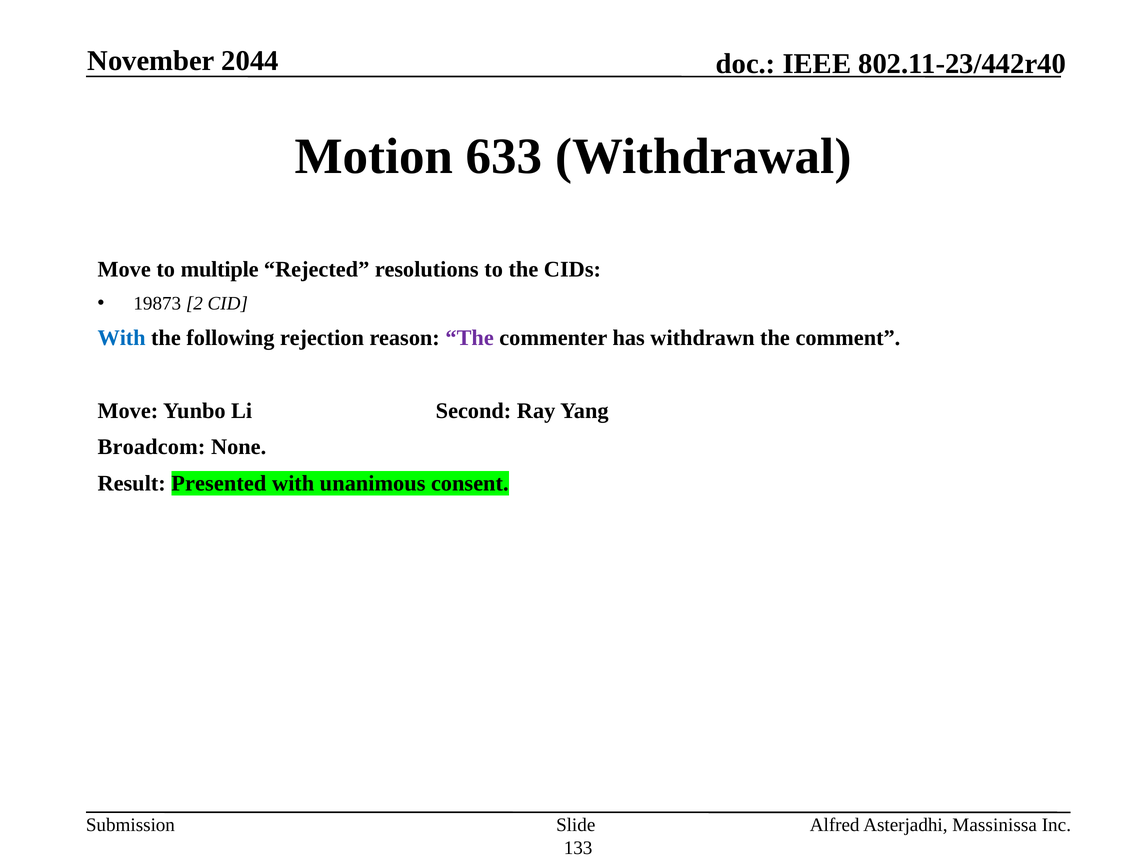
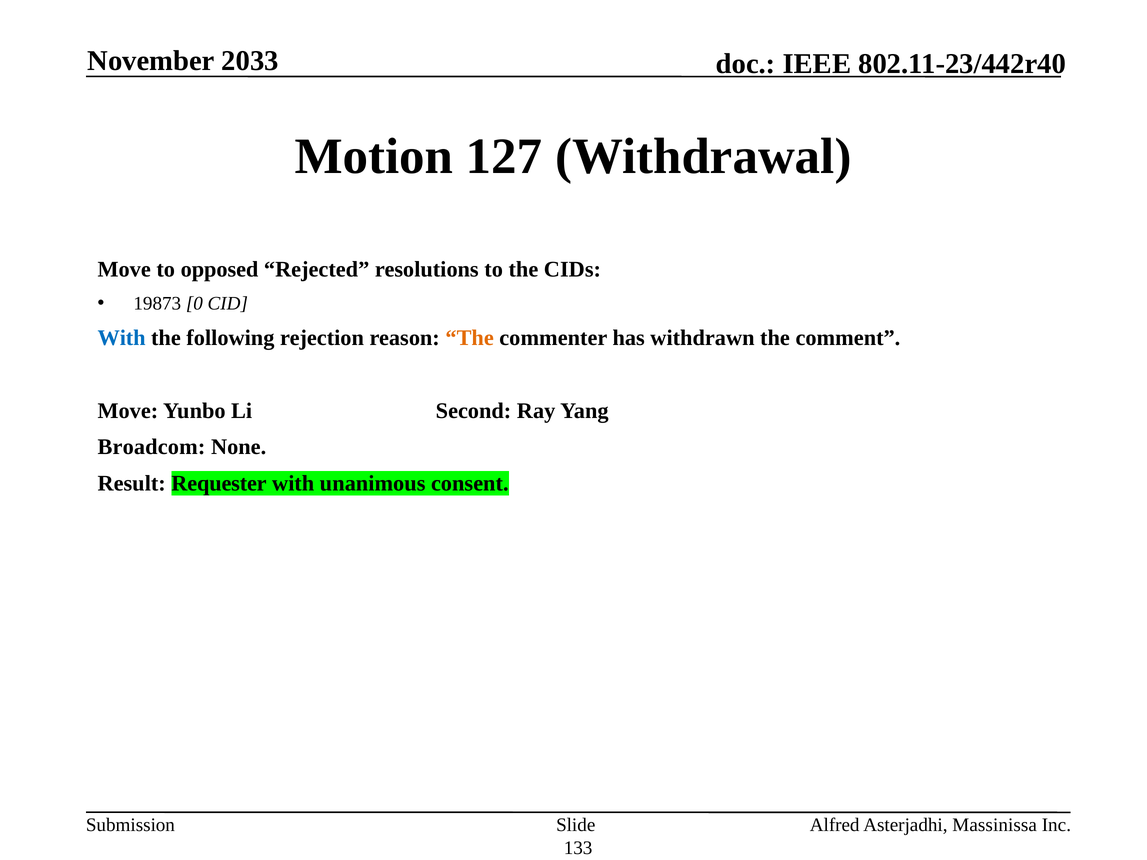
2044: 2044 -> 2033
633: 633 -> 127
multiple: multiple -> opposed
2: 2 -> 0
The at (470, 338) colour: purple -> orange
Presented: Presented -> Requester
